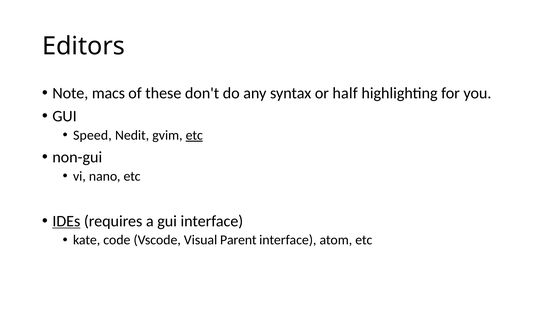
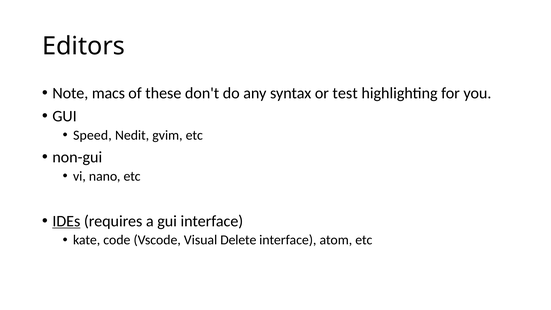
half: half -> test
etc at (194, 135) underline: present -> none
Parent: Parent -> Delete
